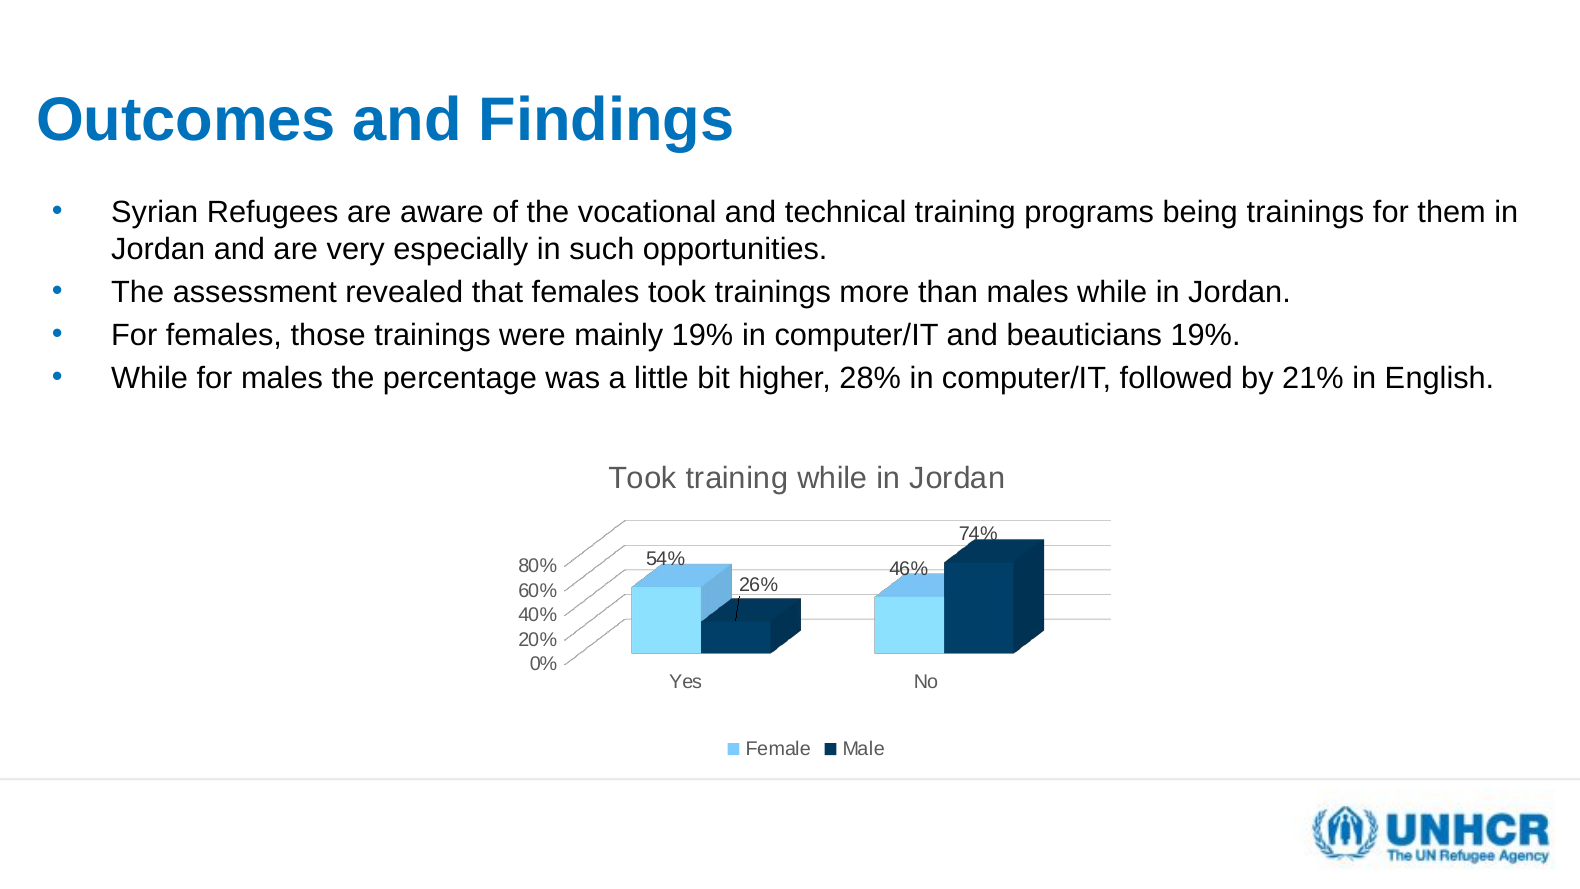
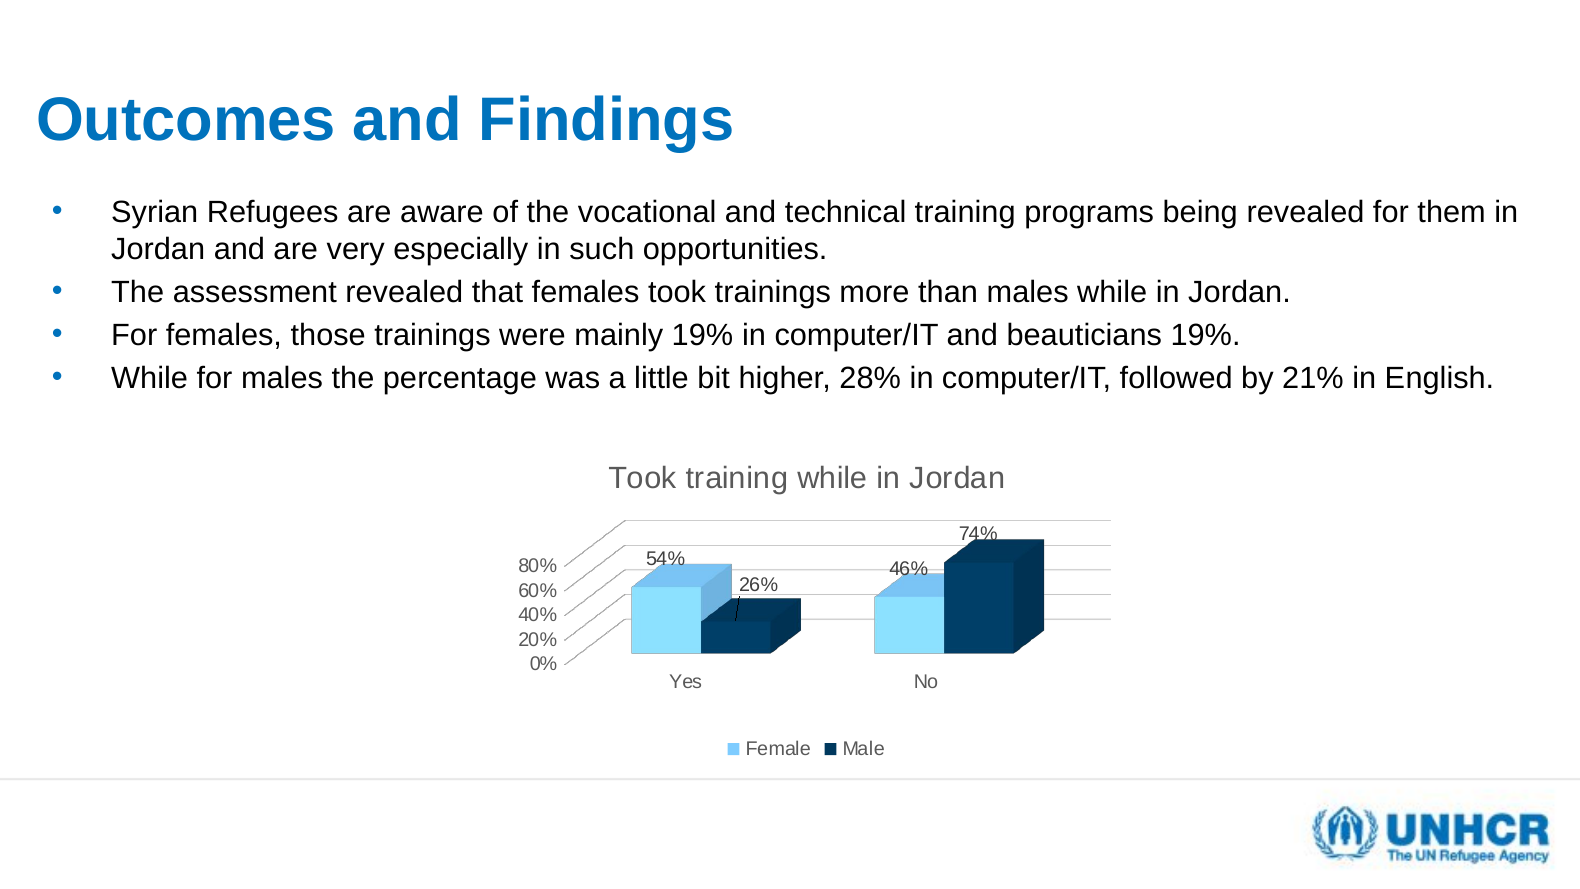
being trainings: trainings -> revealed
